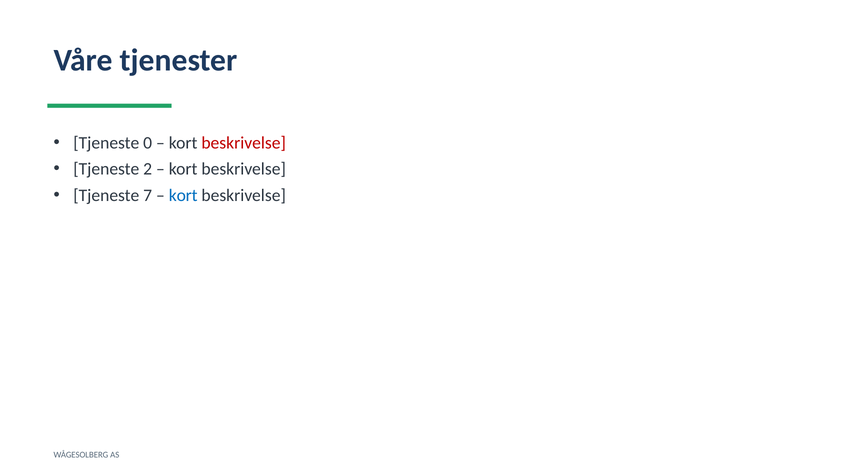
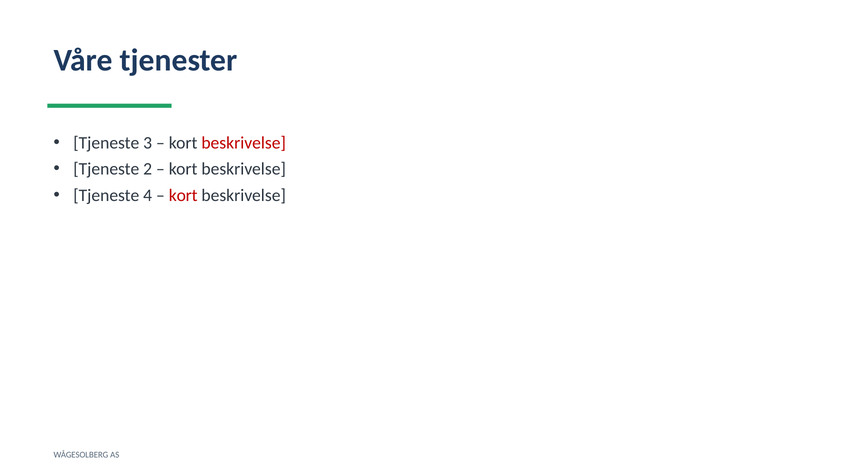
0: 0 -> 3
7: 7 -> 4
kort at (183, 195) colour: blue -> red
